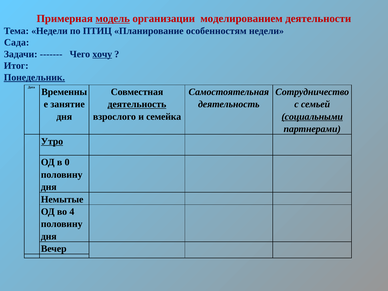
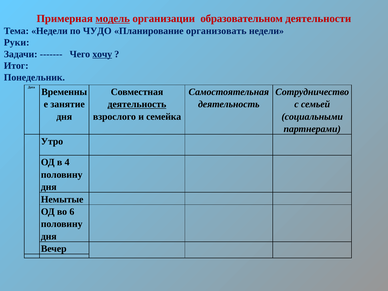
моделированием: моделированием -> образовательном
ПТИЦ: ПТИЦ -> ЧУДО
особенностям: особенностям -> организовать
Сада: Сада -> Руки
Понедельник underline: present -> none
социальными underline: present -> none
Утро underline: present -> none
0: 0 -> 4
4: 4 -> 6
